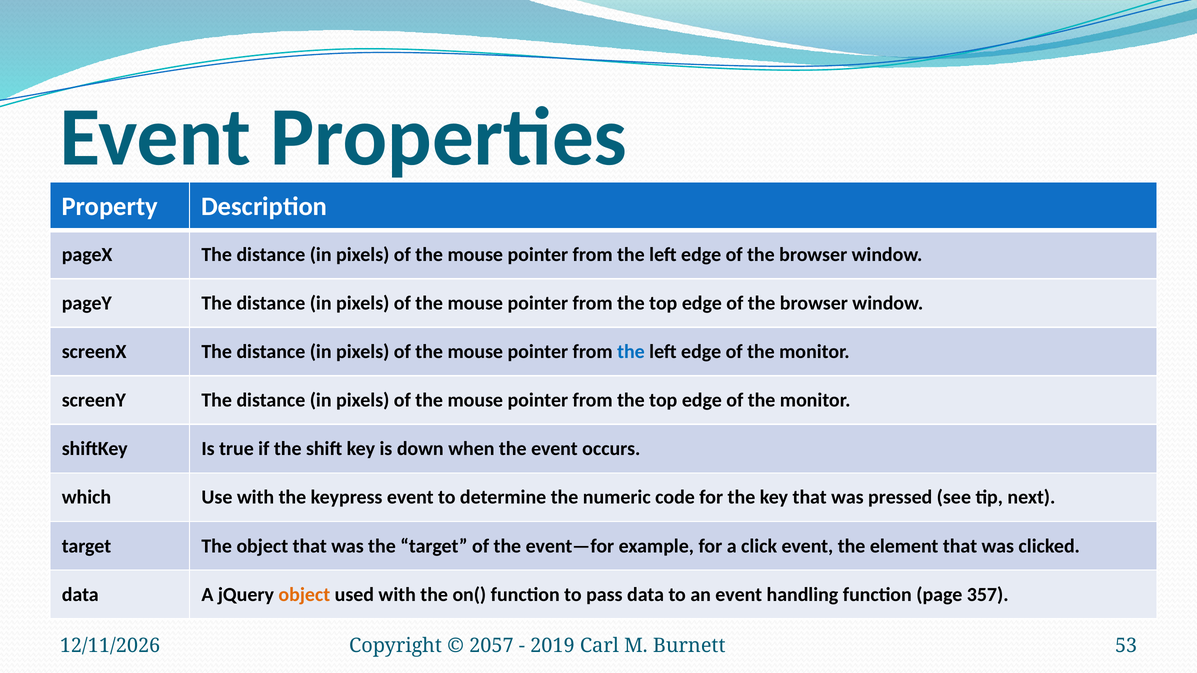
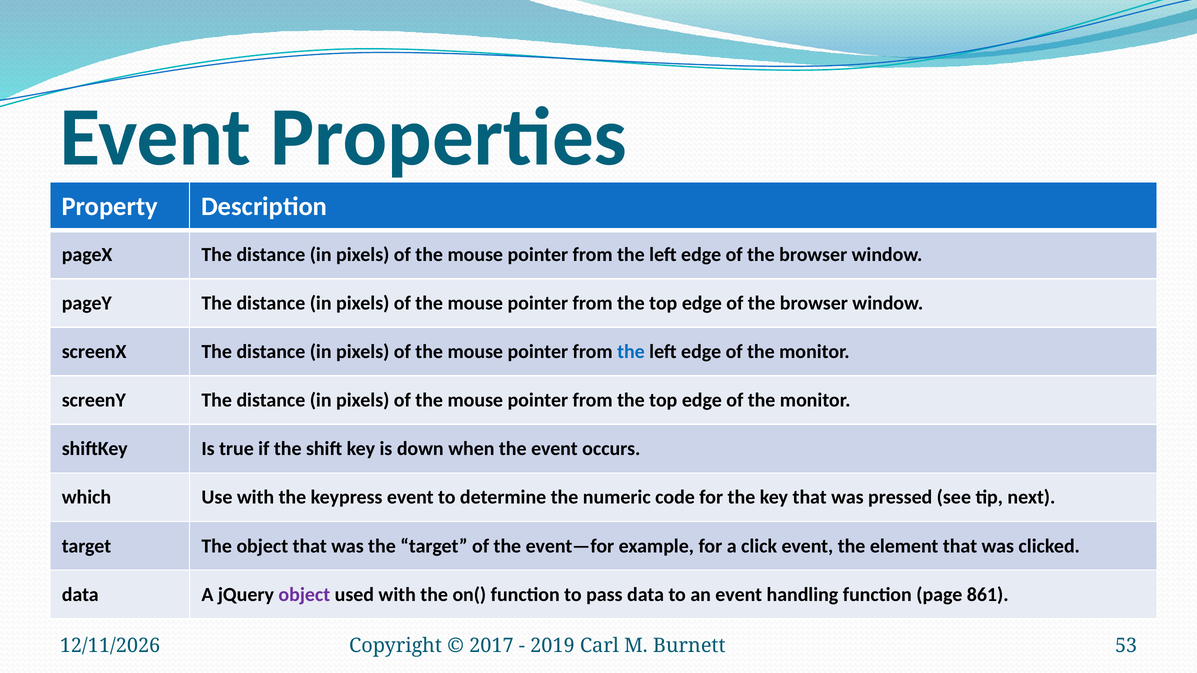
object at (304, 595) colour: orange -> purple
357: 357 -> 861
2057: 2057 -> 2017
